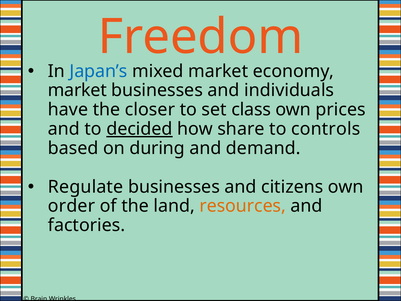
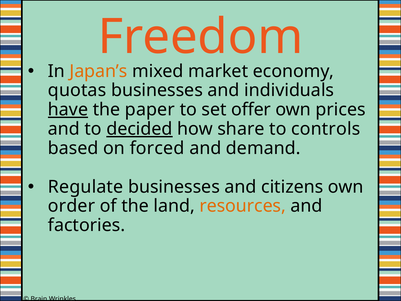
Japan’s colour: blue -> orange
market at (77, 90): market -> quotas
have underline: none -> present
closer: closer -> paper
class: class -> offer
during: during -> forced
